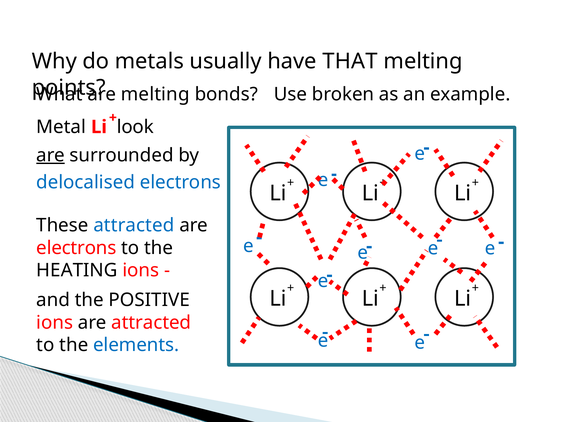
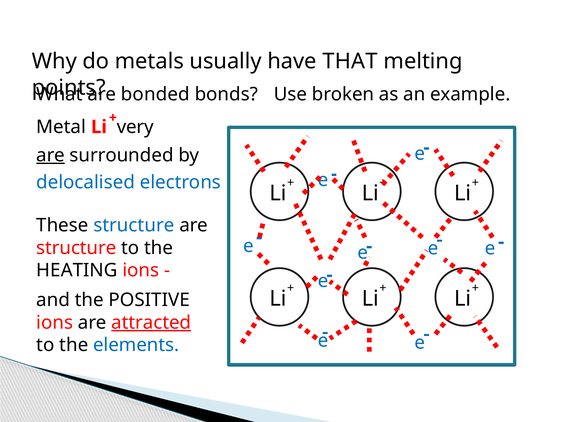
melting at (155, 95): melting -> bonded
look: look -> very
These attracted: attracted -> structure
electrons at (76, 248): electrons -> structure
attracted at (151, 323) underline: none -> present
